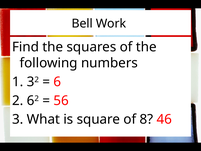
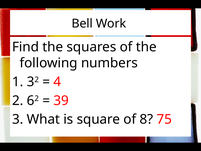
6: 6 -> 4
56: 56 -> 39
46: 46 -> 75
